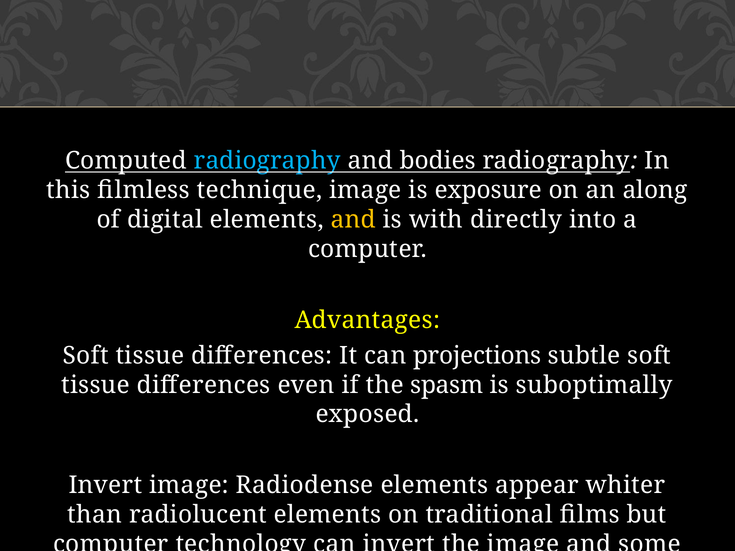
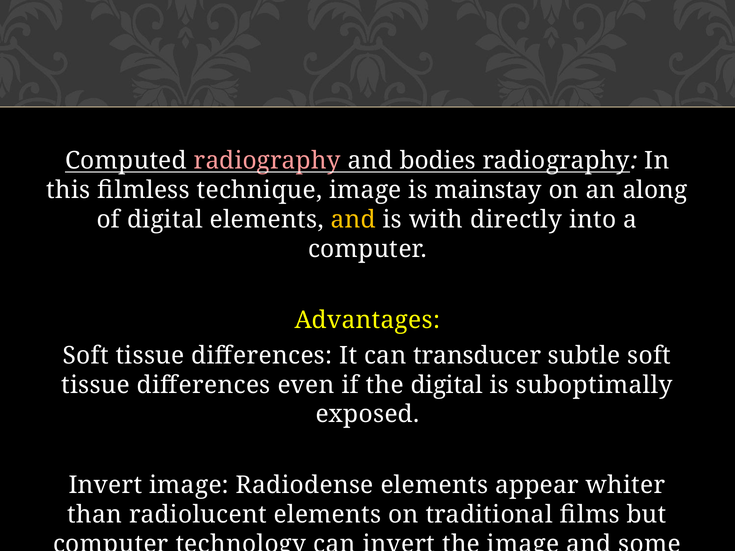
radiography at (267, 161) colour: light blue -> pink
exposure: exposure -> mainstay
projections: projections -> transducer
the spasm: spasm -> digital
